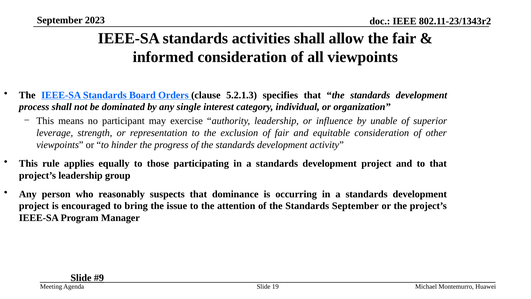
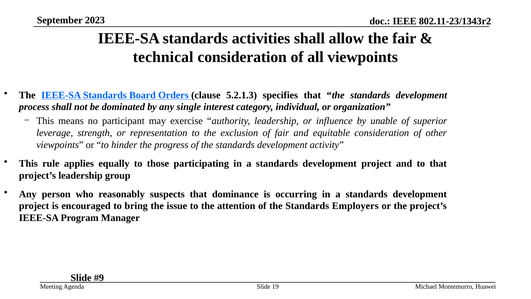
informed: informed -> technical
Standards September: September -> Employers
